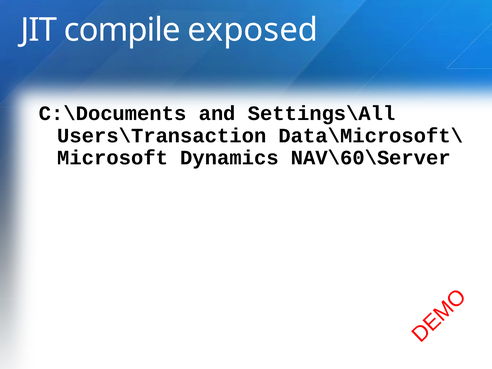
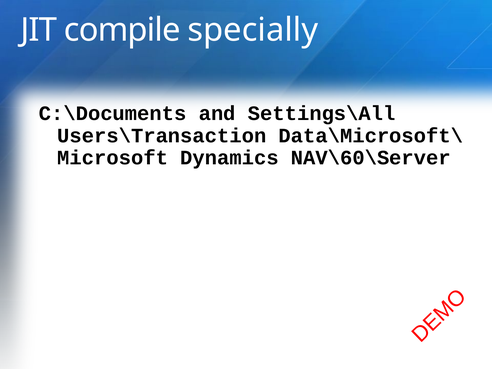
exposed: exposed -> specially
